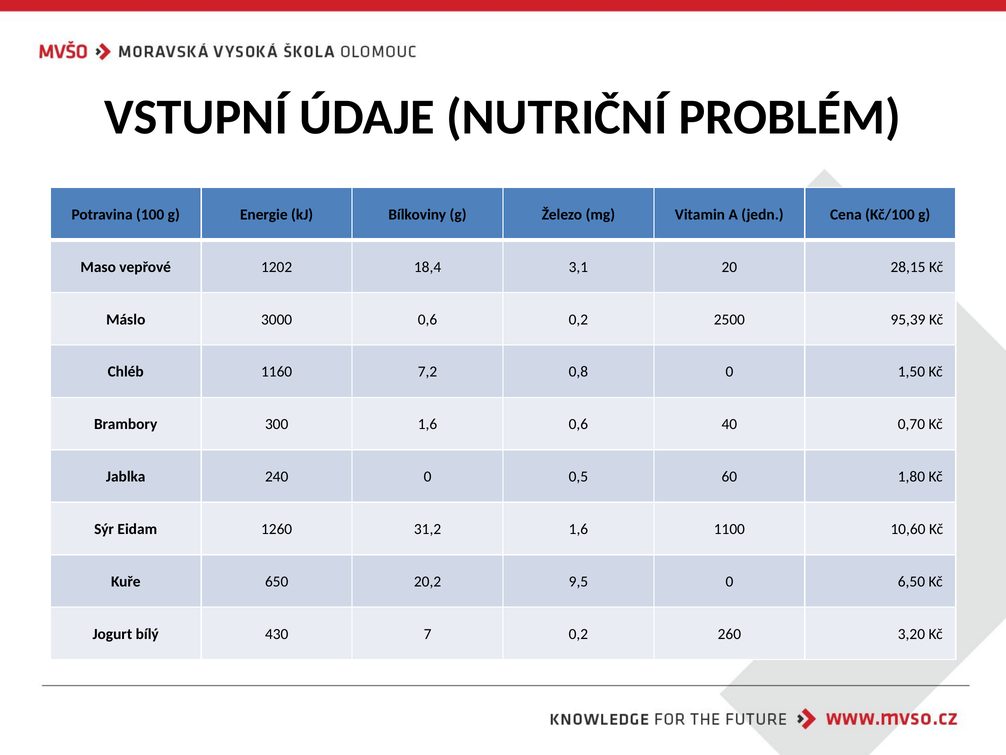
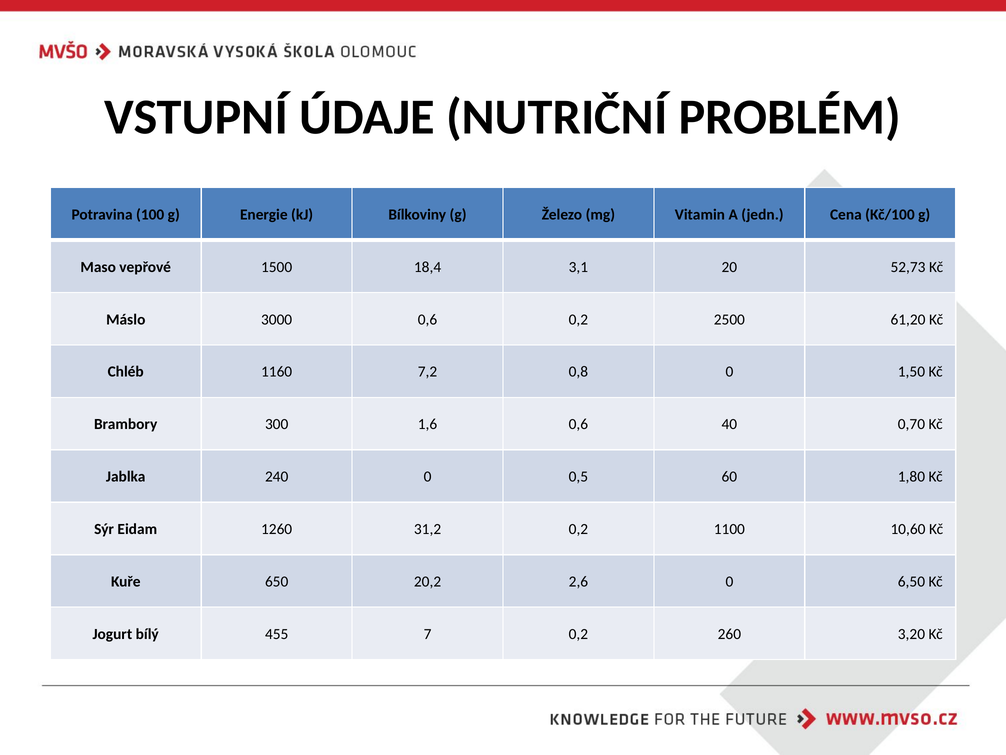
1202: 1202 -> 1500
28,15: 28,15 -> 52,73
95,39: 95,39 -> 61,20
31,2 1,6: 1,6 -> 0,2
9,5: 9,5 -> 2,6
430: 430 -> 455
